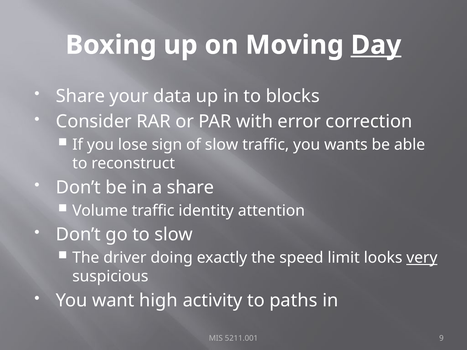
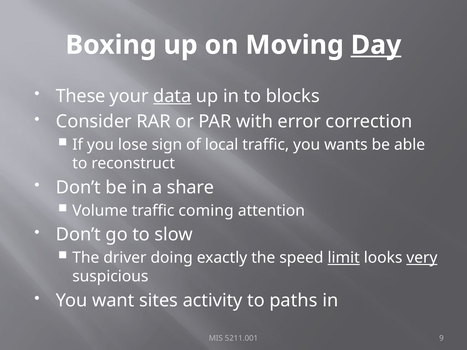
Share at (80, 96): Share -> These
data underline: none -> present
of slow: slow -> local
identity: identity -> coming
limit underline: none -> present
high: high -> sites
